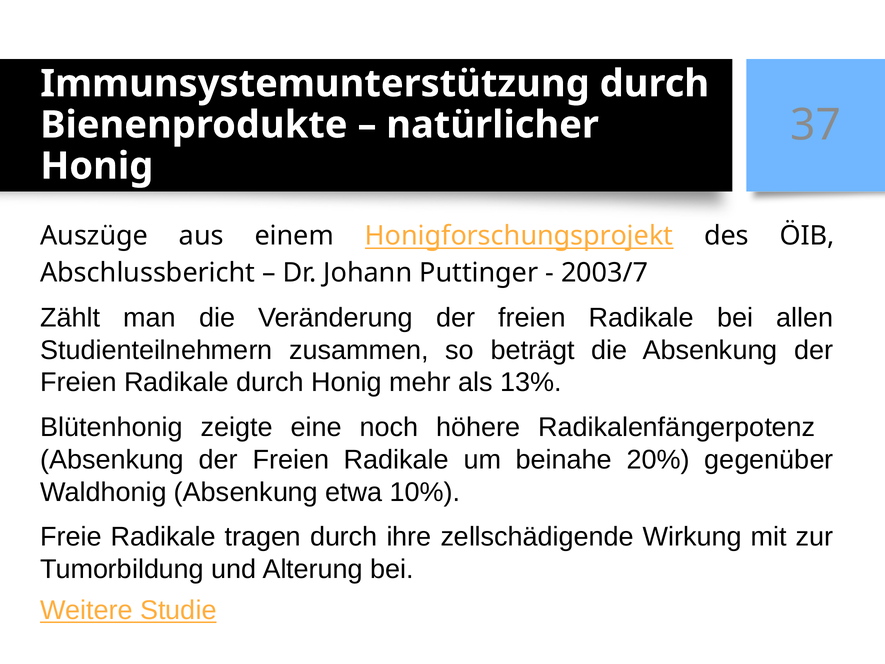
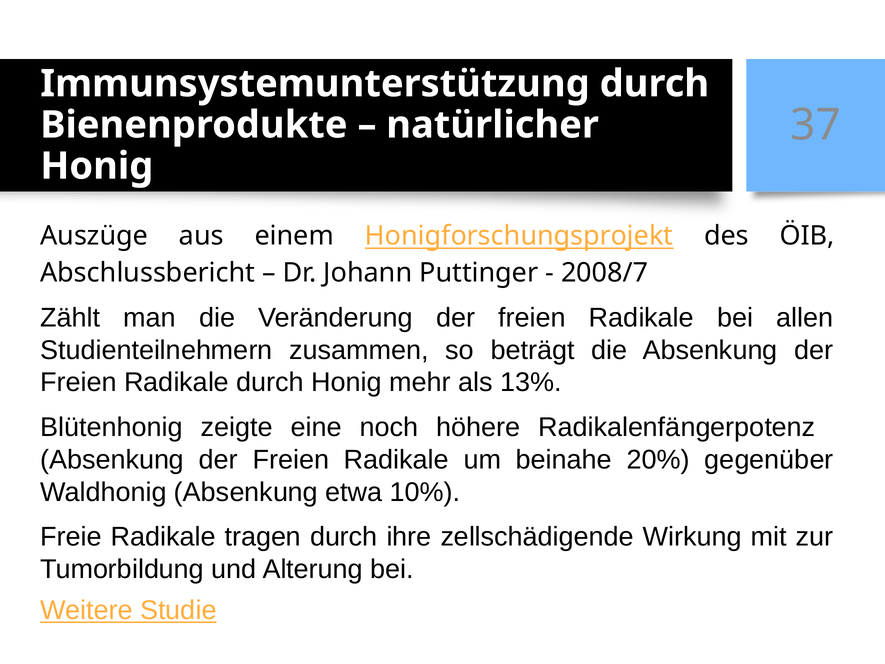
2003/7: 2003/7 -> 2008/7
